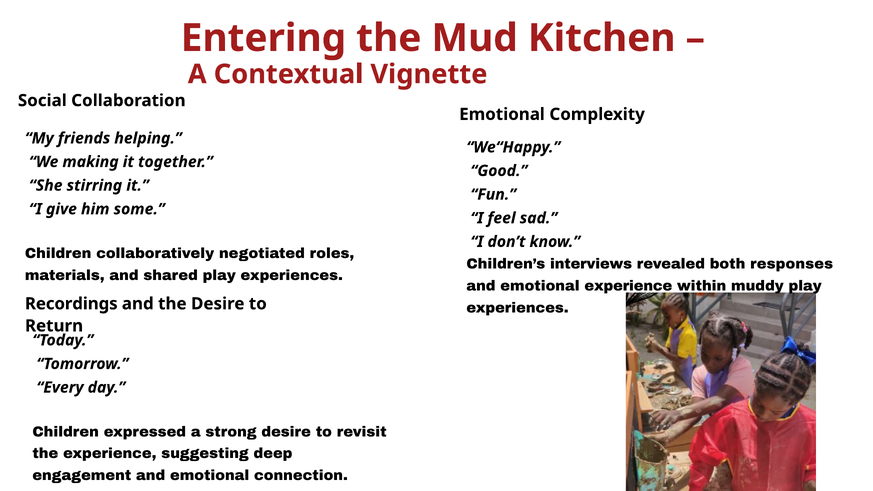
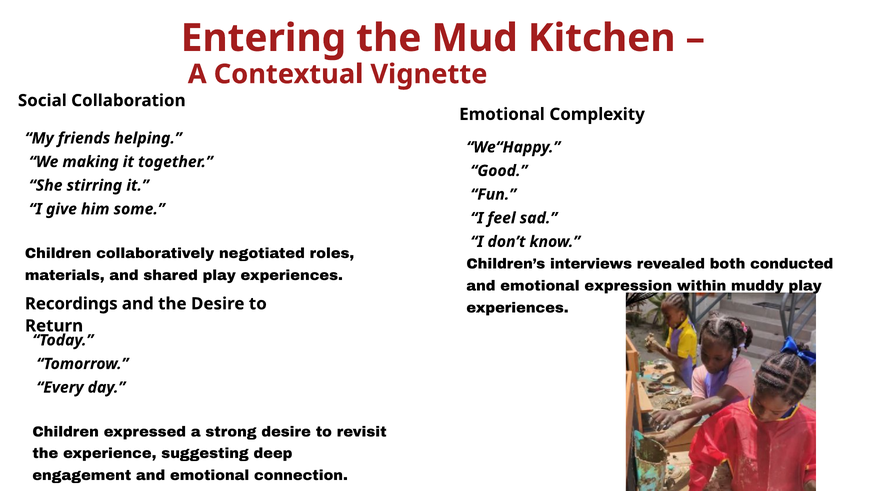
responses: responses -> conducted
emotional experience: experience -> expression
